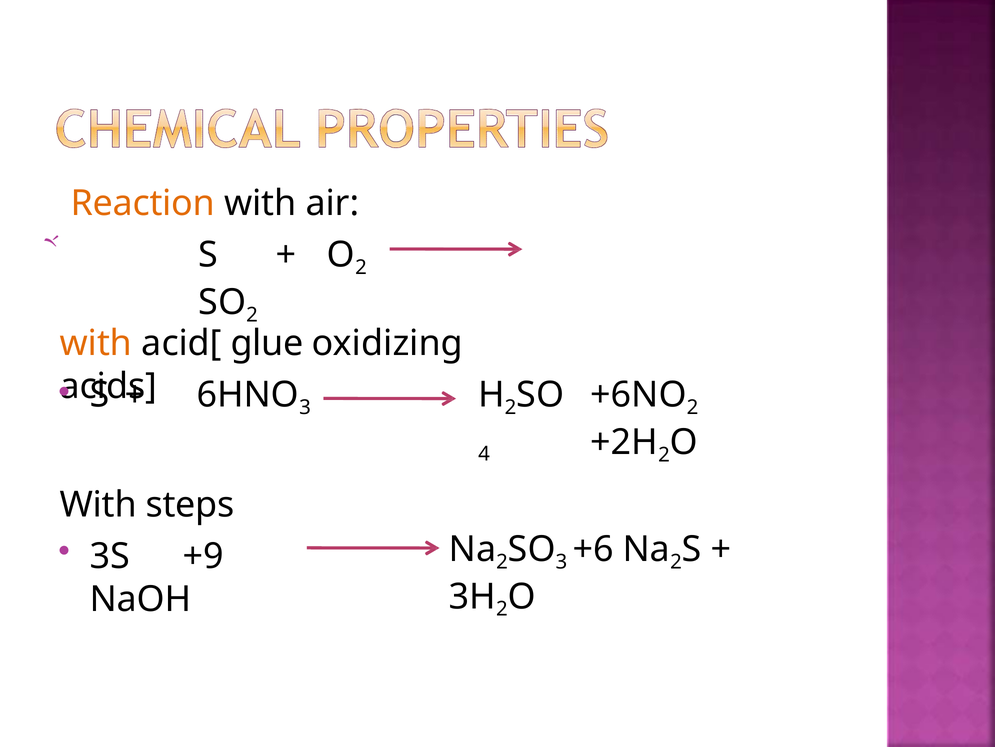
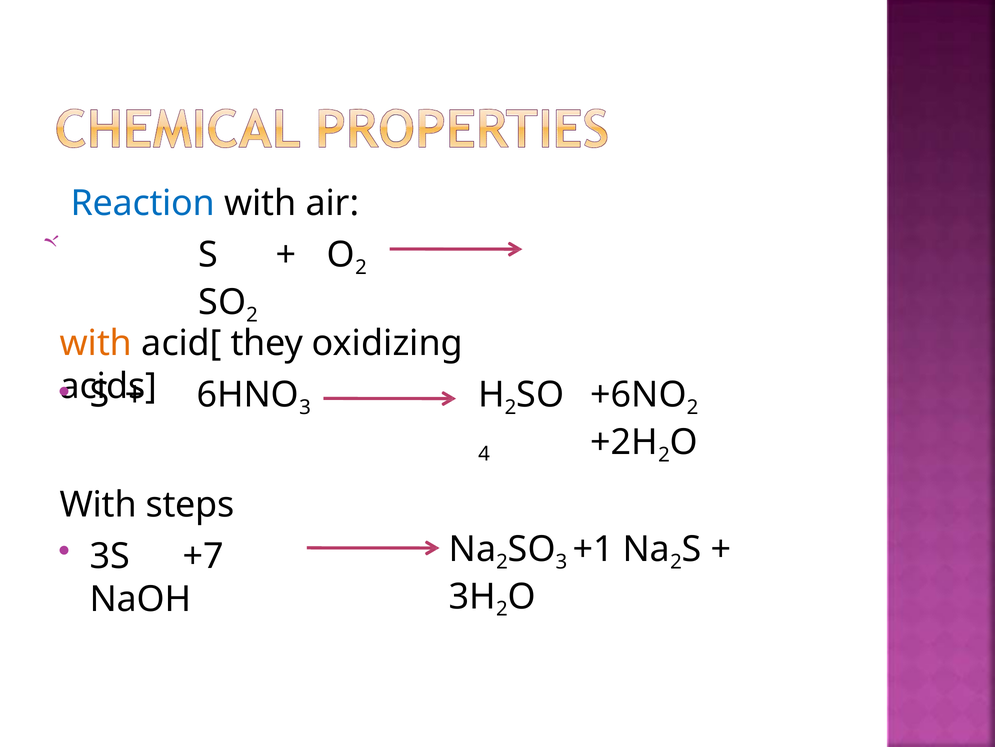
Reaction colour: orange -> blue
glue: glue -> they
+6: +6 -> +1
+9: +9 -> +7
